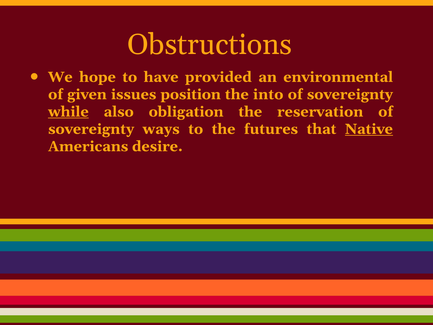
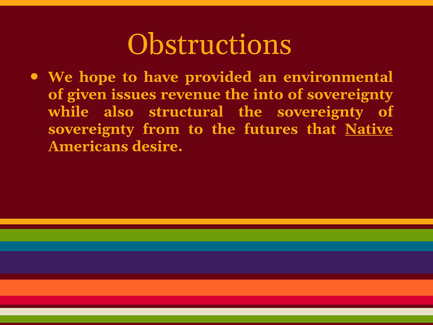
position: position -> revenue
while underline: present -> none
obligation: obligation -> structural
the reservation: reservation -> sovereignty
ways: ways -> from
